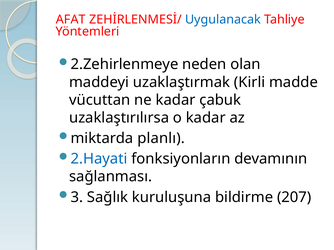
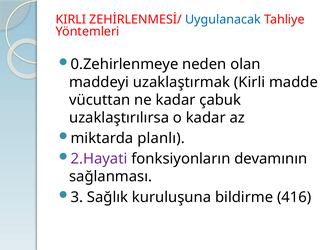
AFAT at (71, 20): AFAT -> KIRLI
2.Zehirlenmeye: 2.Zehirlenmeye -> 0.Zehirlenmeye
2.Hayati colour: blue -> purple
207: 207 -> 416
